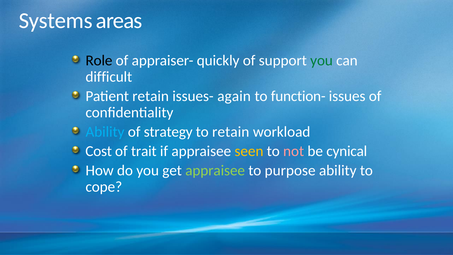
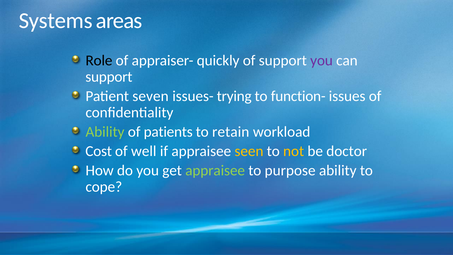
you at (322, 61) colour: green -> purple
difficult at (109, 77): difficult -> support
Patient retain: retain -> seven
again: again -> trying
Ability at (105, 132) colour: light blue -> light green
strategy: strategy -> patients
trait: trait -> well
not colour: pink -> yellow
cynical: cynical -> doctor
